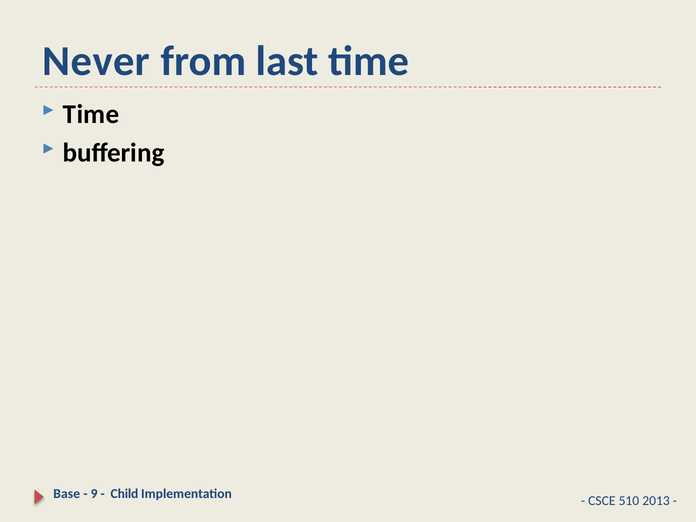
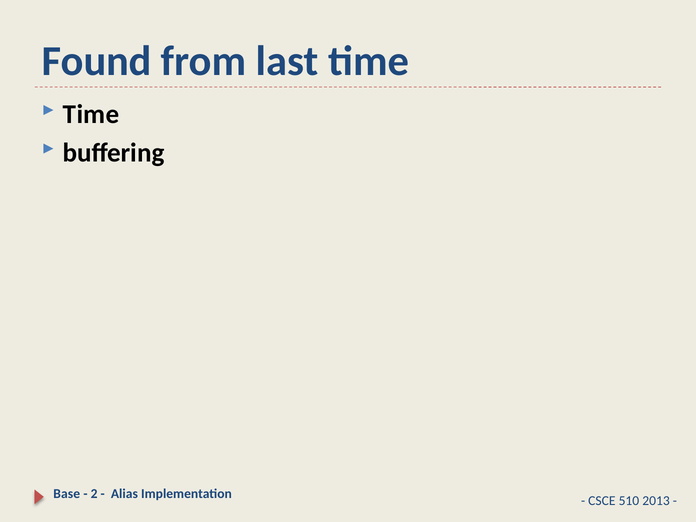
Never: Never -> Found
9: 9 -> 2
Child: Child -> Alias
